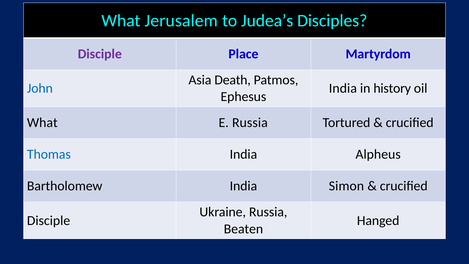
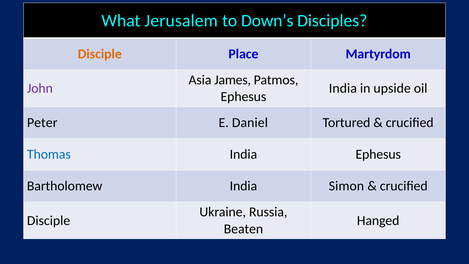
Judea’s: Judea’s -> Down’s
Disciple at (100, 54) colour: purple -> orange
Death: Death -> James
John colour: blue -> purple
history: history -> upside
What at (42, 123): What -> Peter
E Russia: Russia -> Daniel
India Alpheus: Alpheus -> Ephesus
